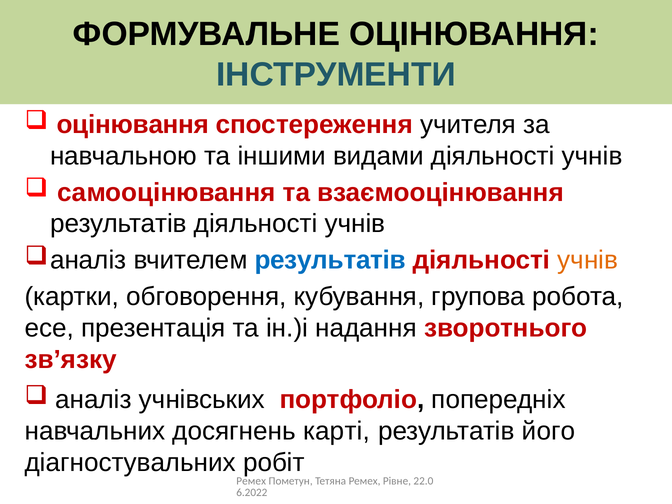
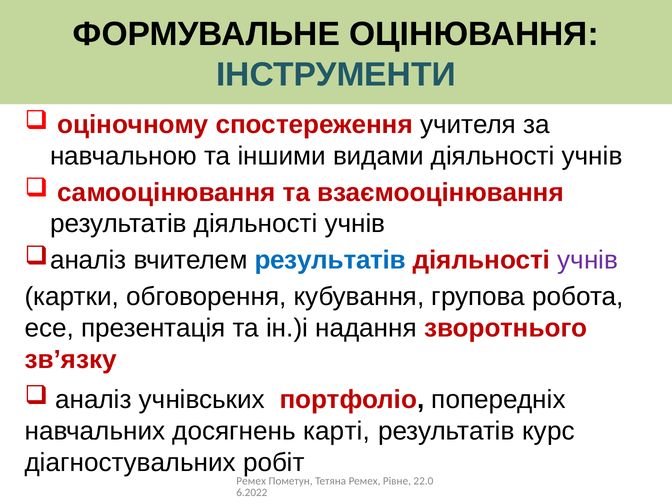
оцінювання at (133, 125): оцінювання -> оціночному
учнів at (588, 260) colour: orange -> purple
його: його -> курс
